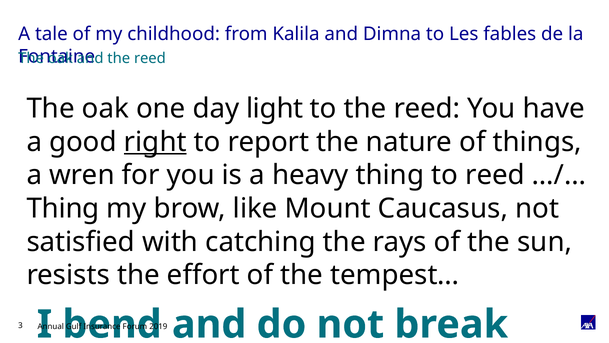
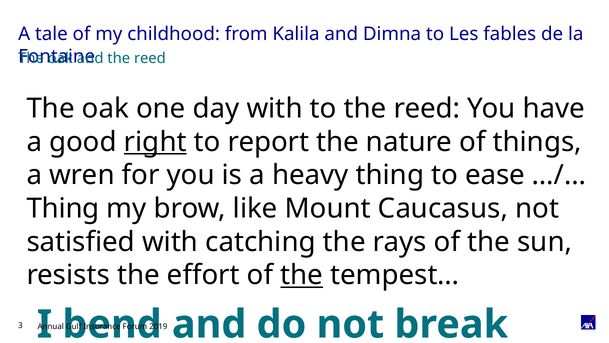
day light: light -> with
to reed: reed -> ease
the at (302, 275) underline: none -> present
